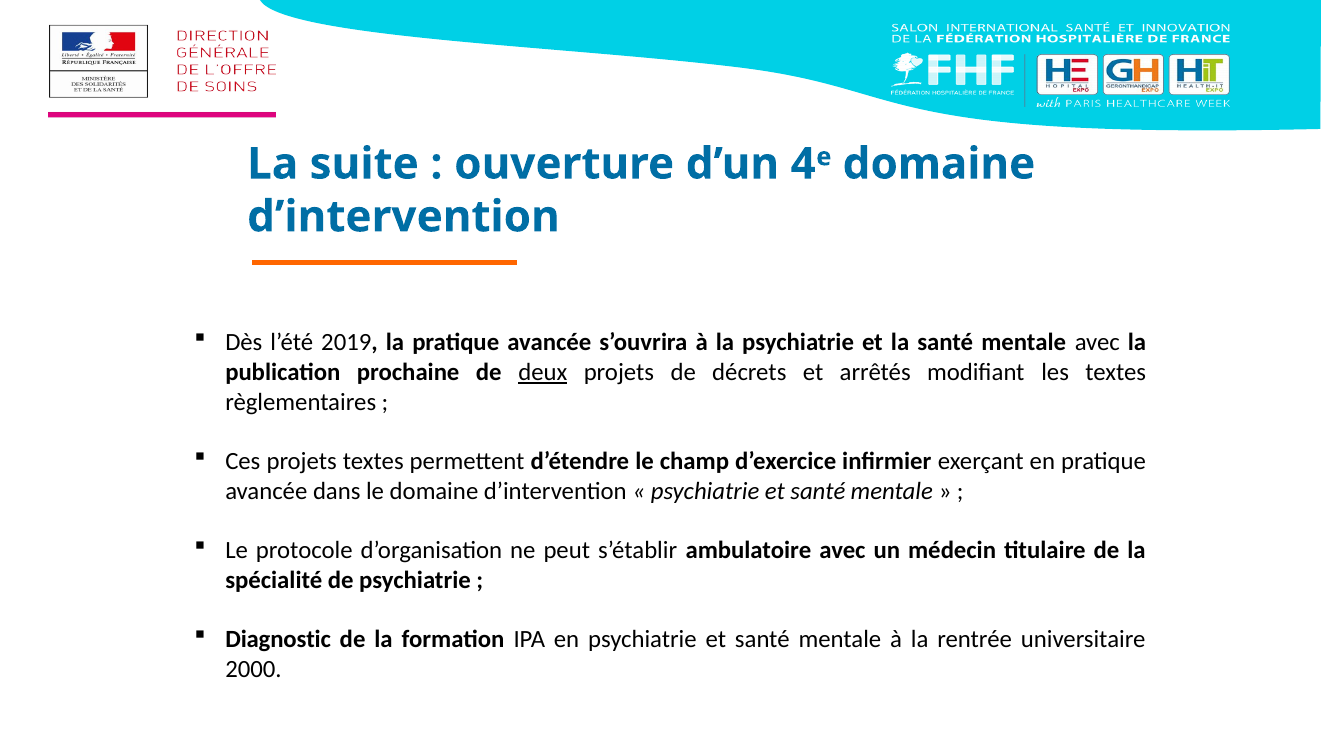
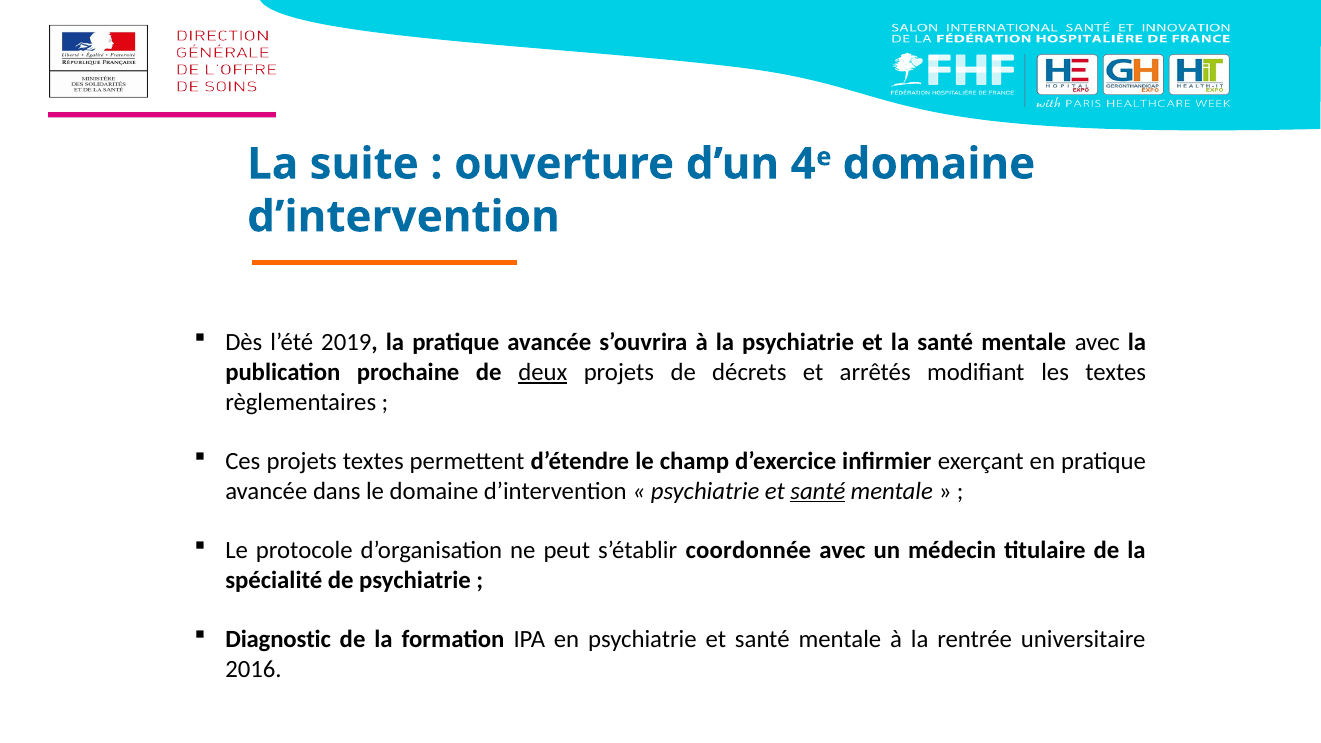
santé at (818, 491) underline: none -> present
ambulatoire: ambulatoire -> coordonnée
2000: 2000 -> 2016
